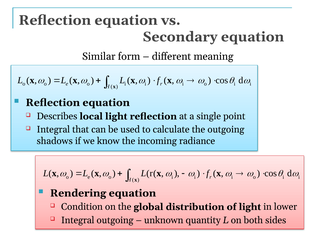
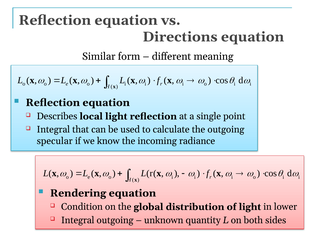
Secondary: Secondary -> Directions
shadows: shadows -> specular
